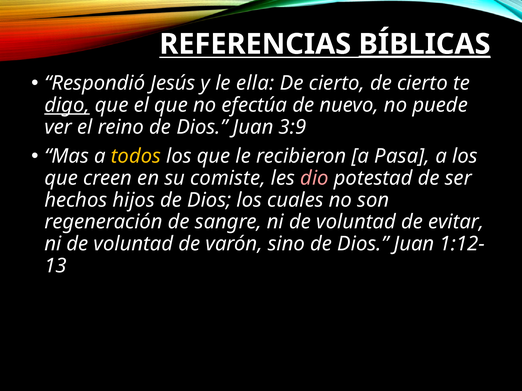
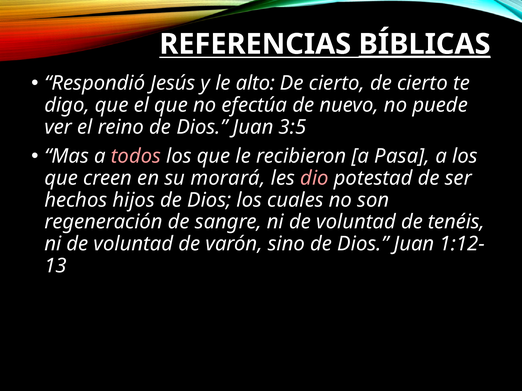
ella: ella -> alto
digo underline: present -> none
3:9: 3:9 -> 3:5
todos colour: yellow -> pink
comiste: comiste -> morará
evitar: evitar -> tenéis
